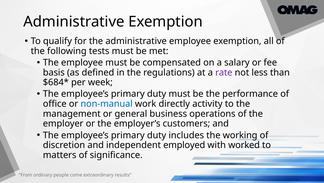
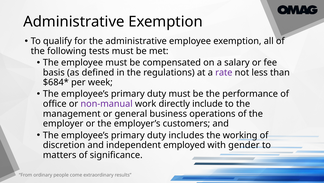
non-manual colour: blue -> purple
activity: activity -> include
worked: worked -> gender
